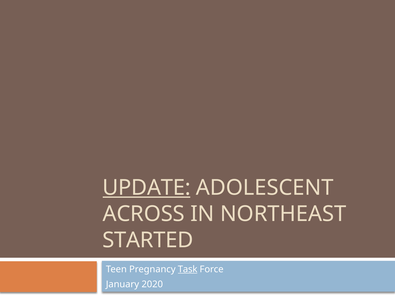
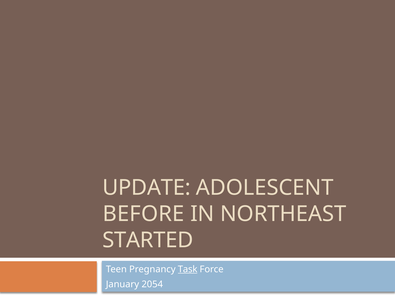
UPDATE underline: present -> none
ACROSS: ACROSS -> BEFORE
2020: 2020 -> 2054
